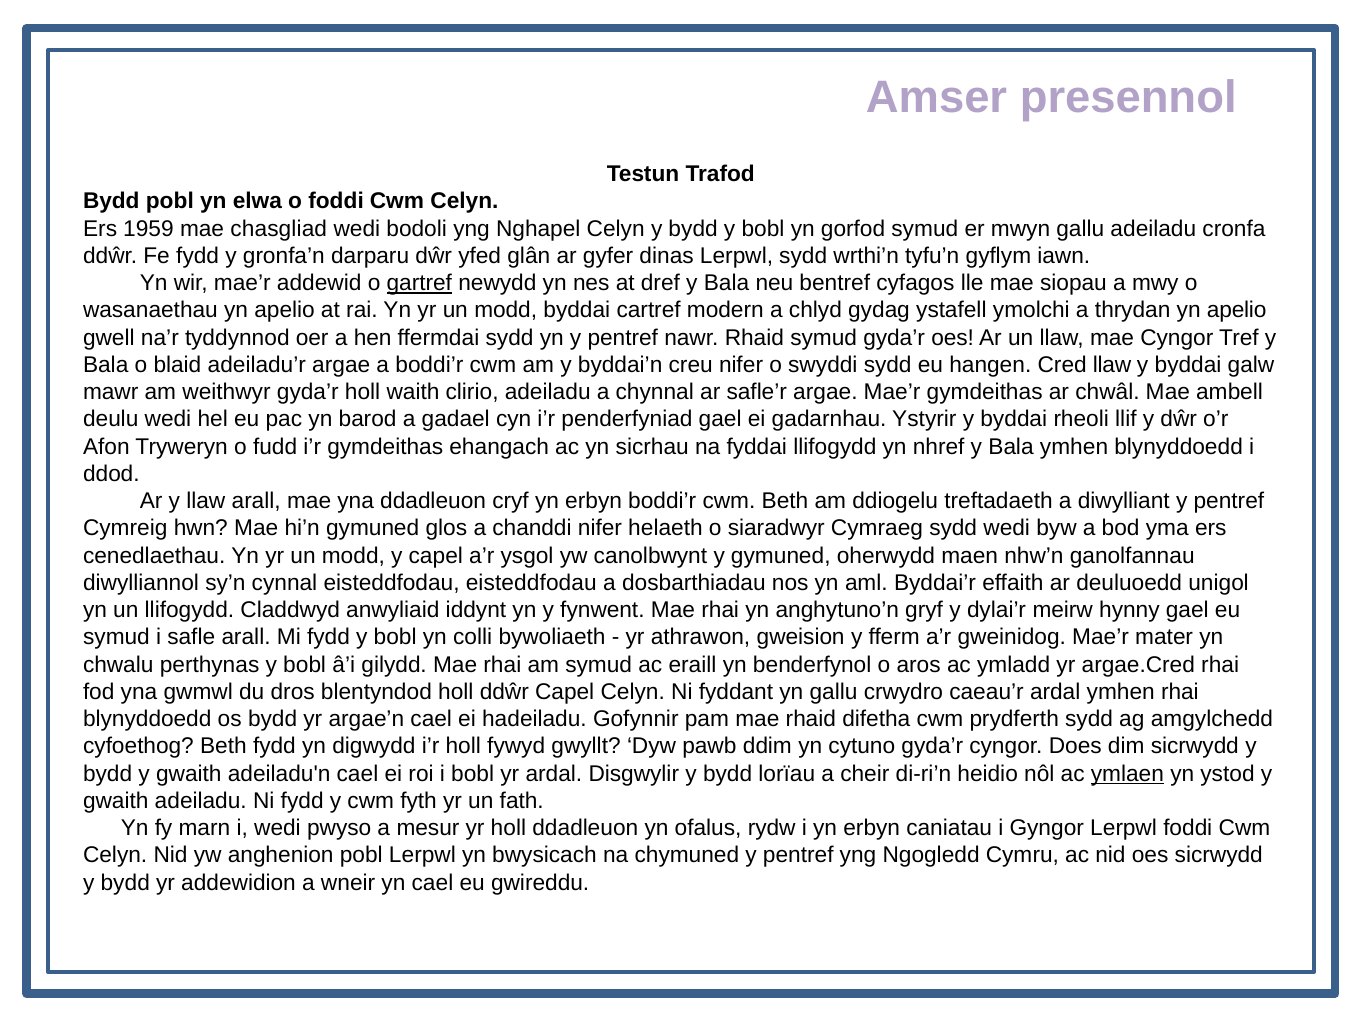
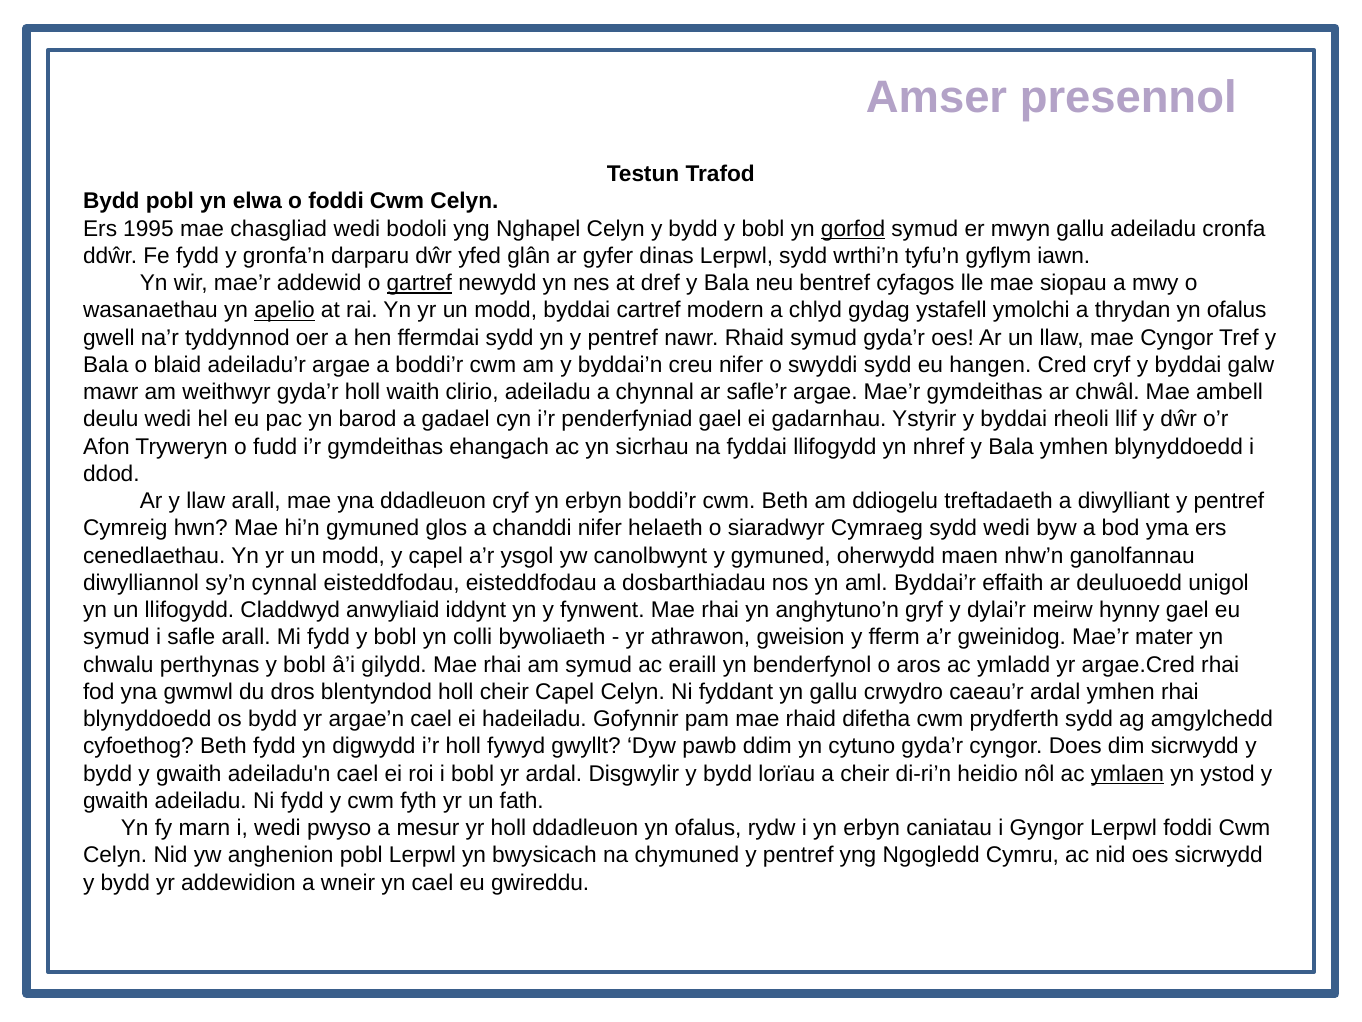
1959: 1959 -> 1995
gorfod underline: none -> present
apelio at (285, 310) underline: none -> present
thrydan yn apelio: apelio -> ofalus
Cred llaw: llaw -> cryf
holl ddŵr: ddŵr -> cheir
